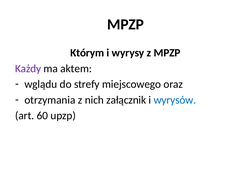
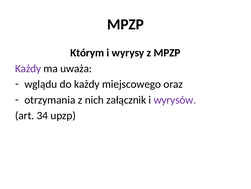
aktem: aktem -> uważa
do strefy: strefy -> każdy
wyrysów colour: blue -> purple
60: 60 -> 34
